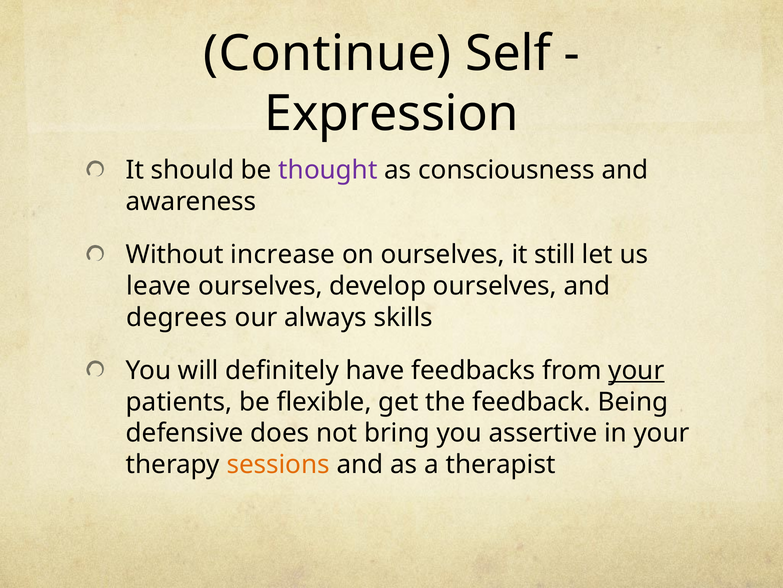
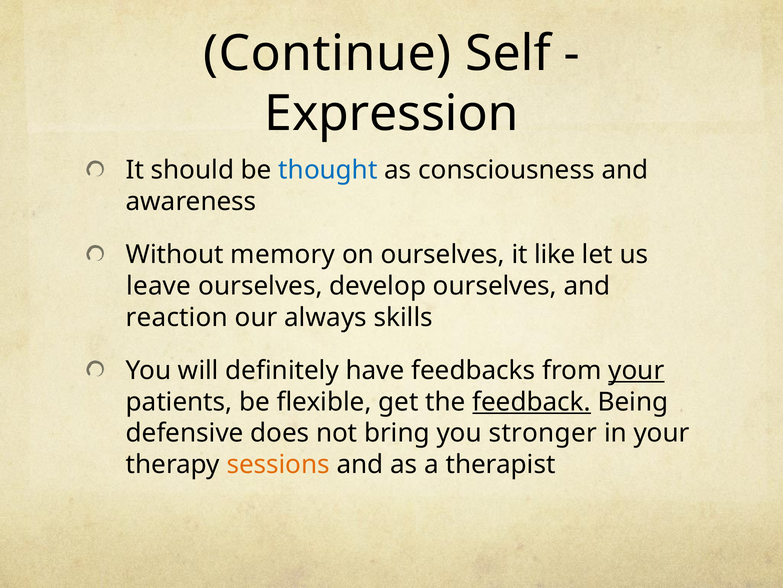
thought colour: purple -> blue
increase: increase -> memory
still: still -> like
degrees: degrees -> reaction
feedback underline: none -> present
assertive: assertive -> stronger
